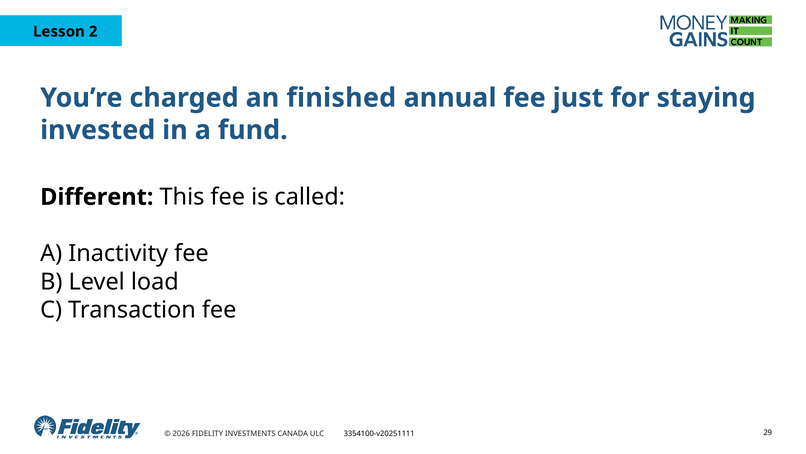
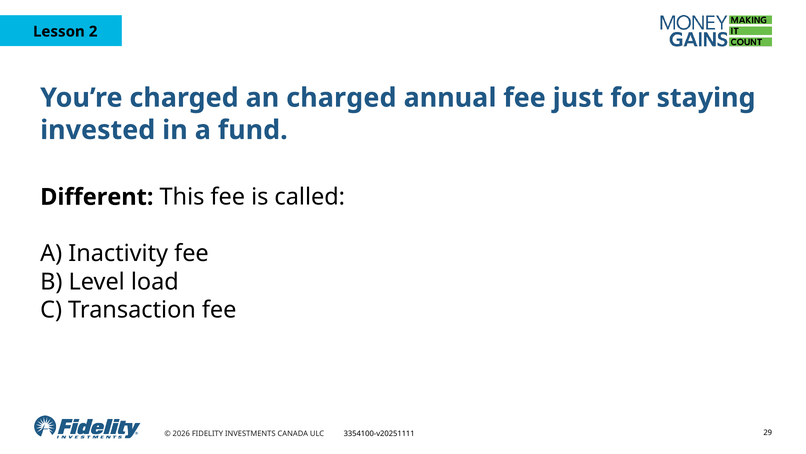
an finished: finished -> charged
